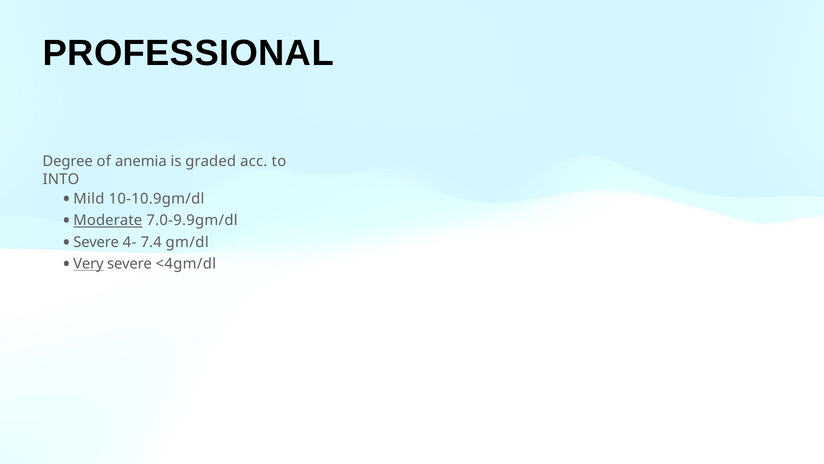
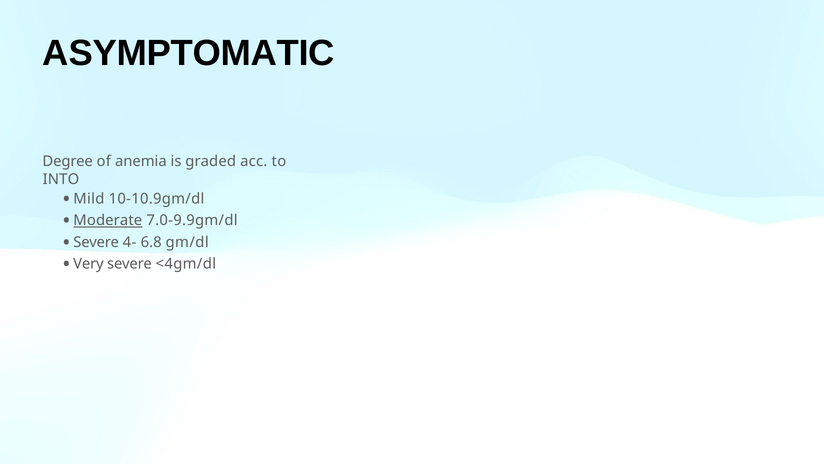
PROFESSIONAL: PROFESSIONAL -> ASYMPTOMATIC
7.4: 7.4 -> 6.8
Very underline: present -> none
